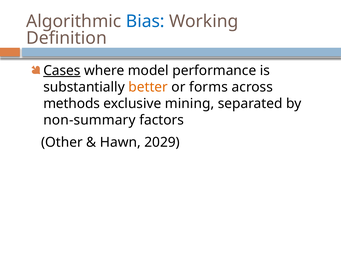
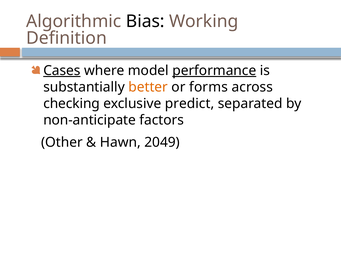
Bias colour: blue -> black
performance underline: none -> present
methods: methods -> checking
mining: mining -> predict
non-summary: non-summary -> non-anticipate
2029: 2029 -> 2049
